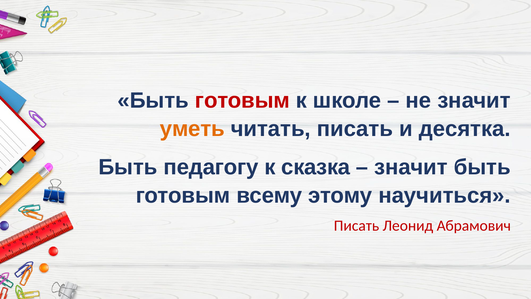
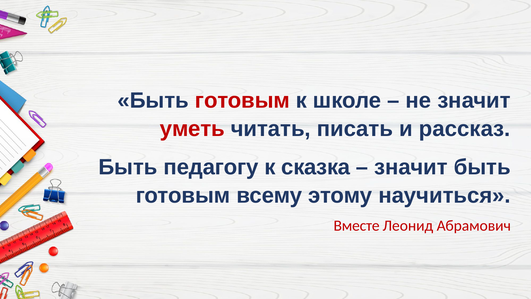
уметь colour: orange -> red
десятка: десятка -> рассказ
Писать at (356, 225): Писать -> Вместе
